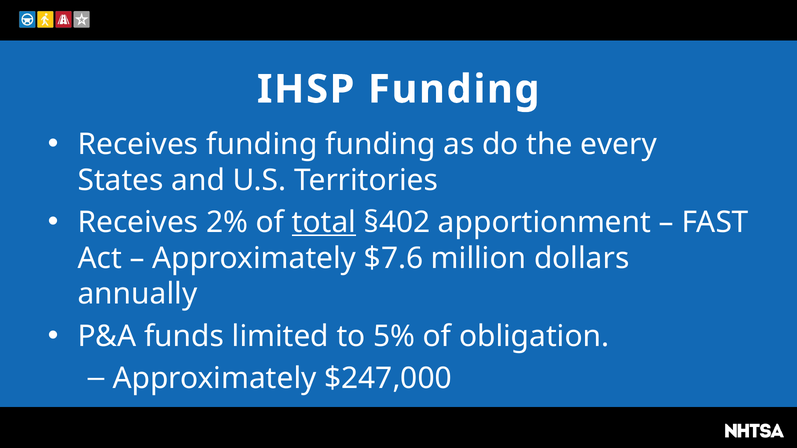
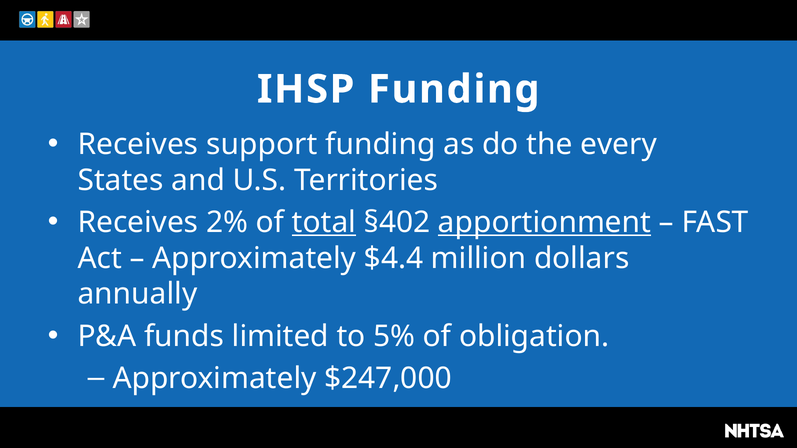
Receives funding: funding -> support
apportionment underline: none -> present
$7.6: $7.6 -> $4.4
